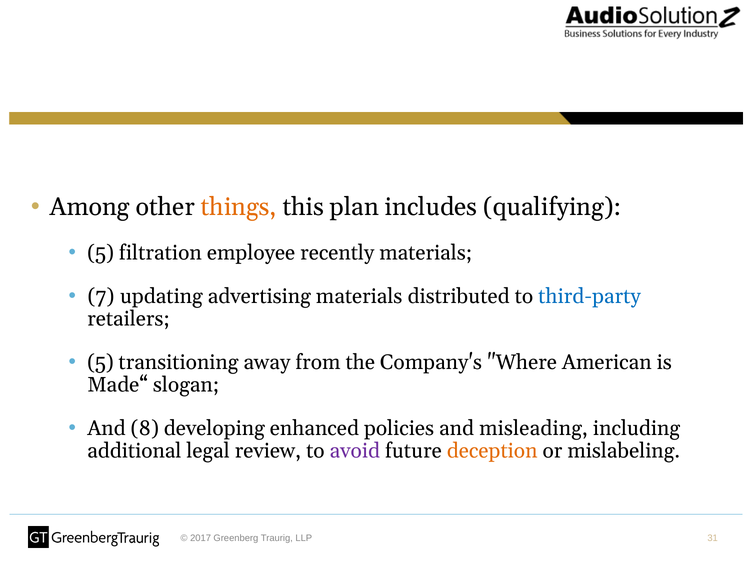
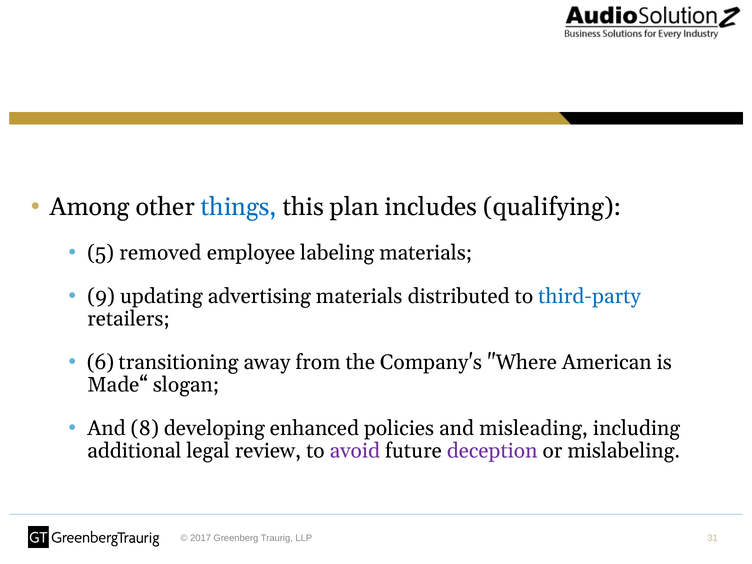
things colour: orange -> blue
filtration: filtration -> removed
recently: recently -> labeling
7: 7 -> 9
5 at (100, 362): 5 -> 6
deception colour: orange -> purple
